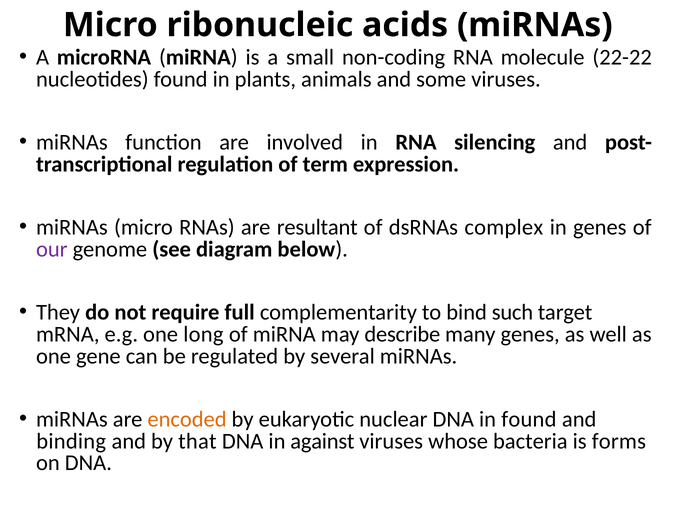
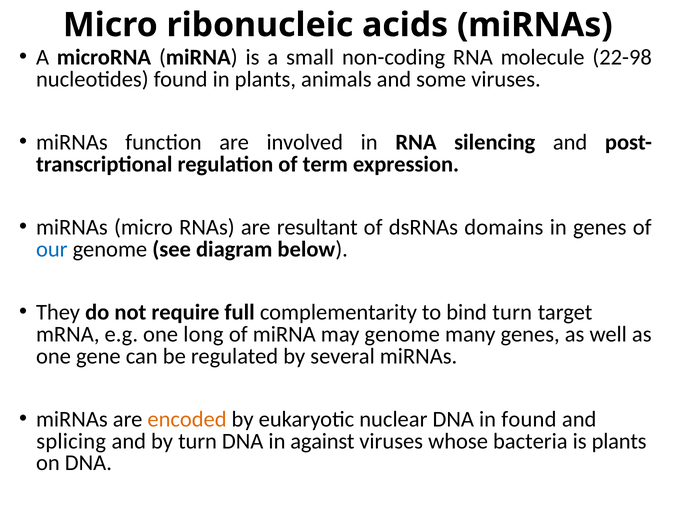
22-22: 22-22 -> 22-98
complex: complex -> domains
our colour: purple -> blue
bind such: such -> turn
may describe: describe -> genome
binding: binding -> splicing
by that: that -> turn
is forms: forms -> plants
